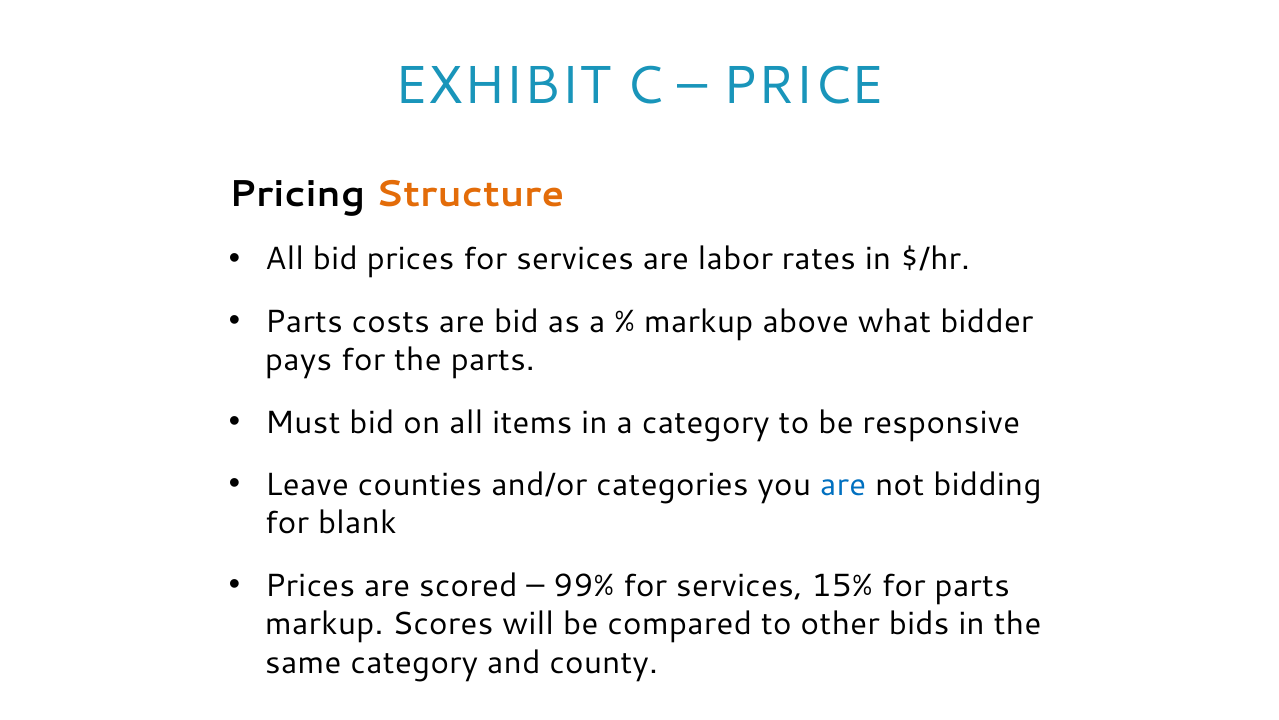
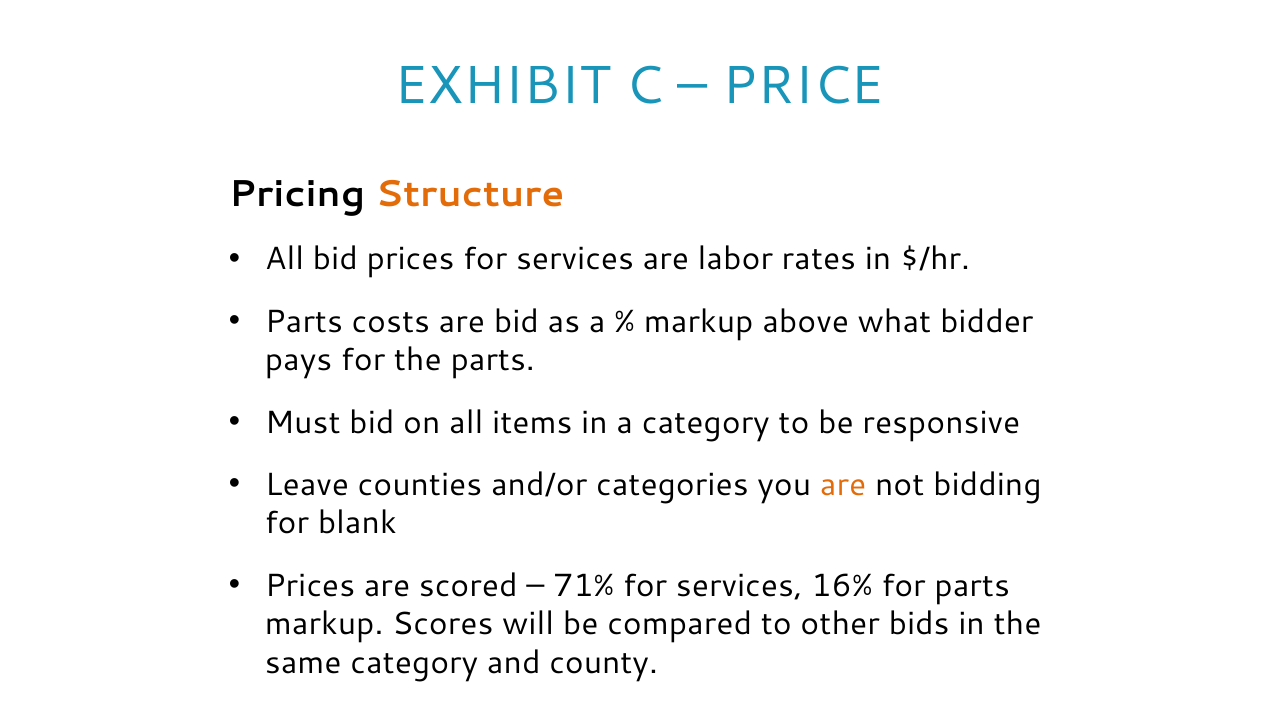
are at (843, 485) colour: blue -> orange
99%: 99% -> 71%
15%: 15% -> 16%
